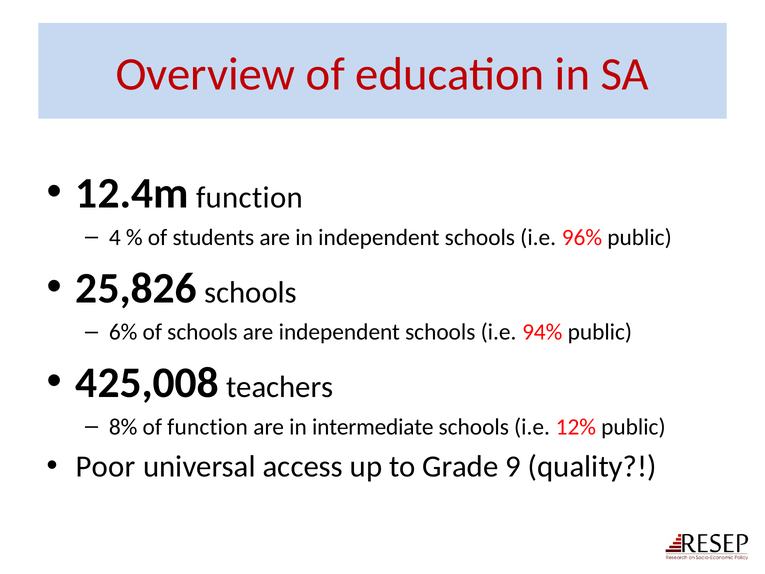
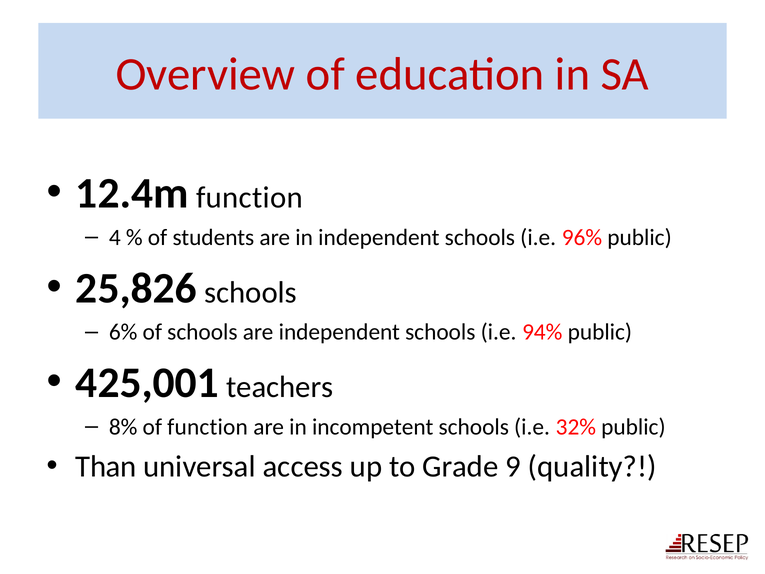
425,008: 425,008 -> 425,001
intermediate: intermediate -> incompetent
12%: 12% -> 32%
Poor: Poor -> Than
